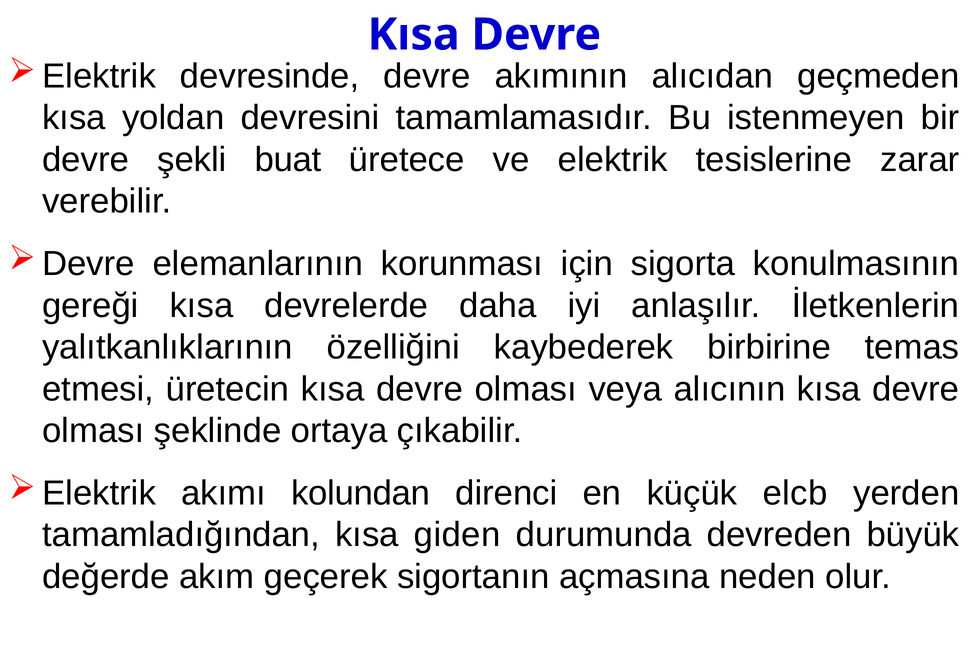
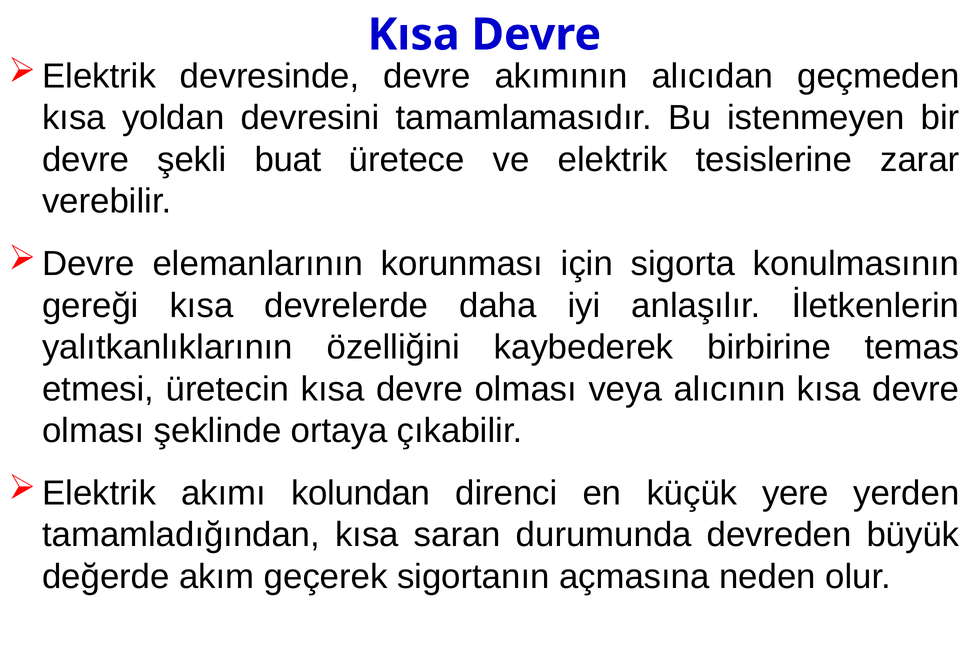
elcb: elcb -> yere
giden: giden -> saran
